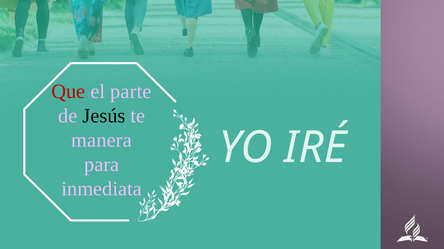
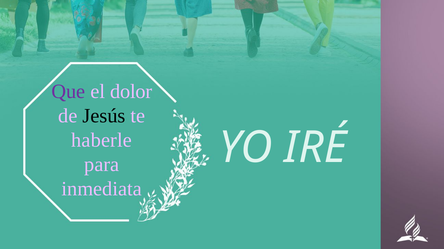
Que colour: red -> purple
parte: parte -> dolor
manera: manera -> haberle
